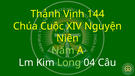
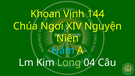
Thảnh: Thảnh -> Khoan
Cuộc: Cuộc -> Ngơi
Năm colour: light green -> light blue
